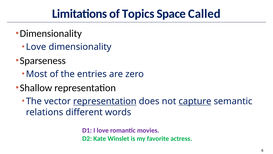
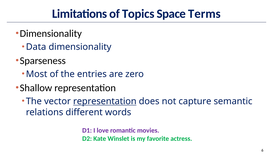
Called: Called -> Terms
Love at (36, 47): Love -> Data
capture underline: present -> none
